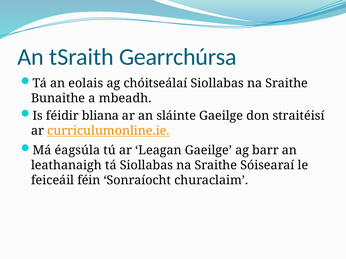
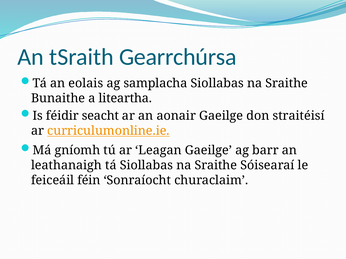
chóitseálaí: chóitseálaí -> samplacha
mbeadh: mbeadh -> liteartha
bliana: bliana -> seacht
sláinte: sláinte -> aonair
éagsúla: éagsúla -> gníomh
